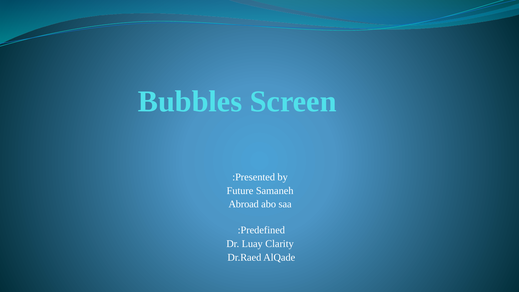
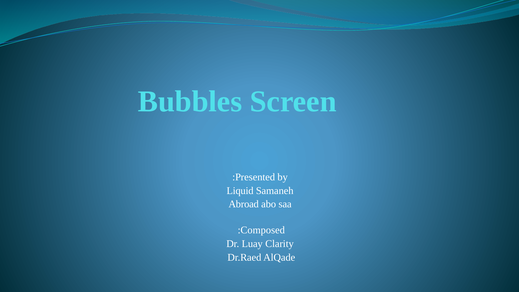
Future: Future -> Liquid
Predefined: Predefined -> Composed
